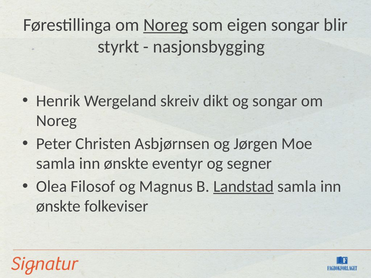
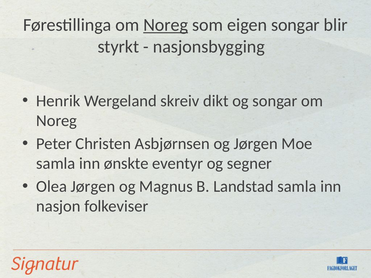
Olea Filosof: Filosof -> Jørgen
Landstad underline: present -> none
ønskte at (58, 206): ønskte -> nasjon
